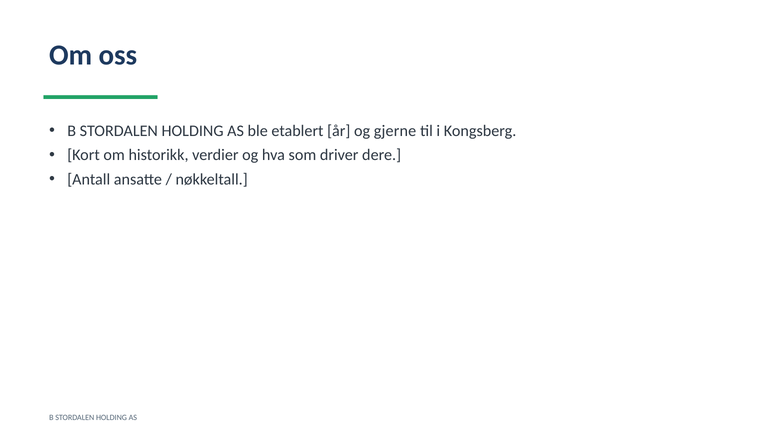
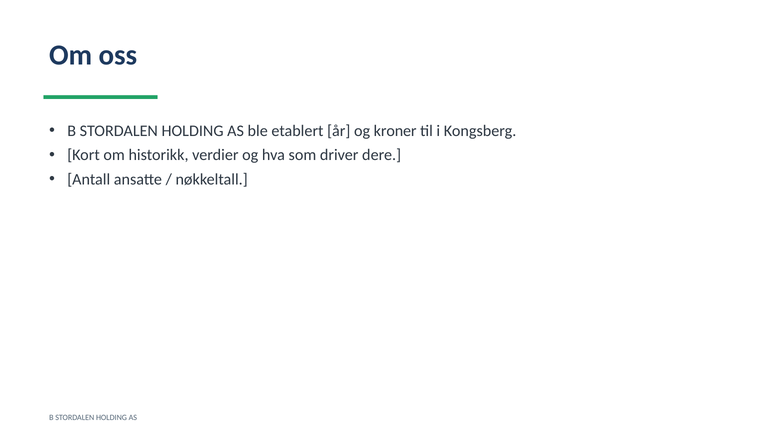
gjerne: gjerne -> kroner
